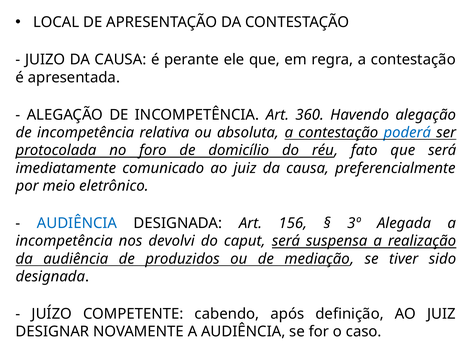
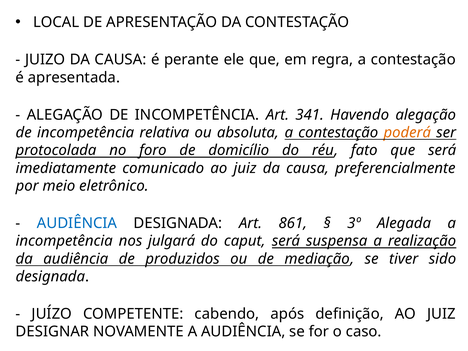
360: 360 -> 341
poderá colour: blue -> orange
156: 156 -> 861
devolvi: devolvi -> julgará
